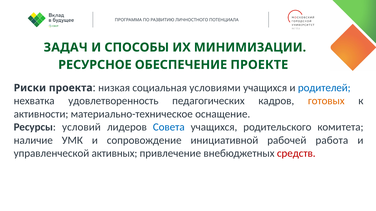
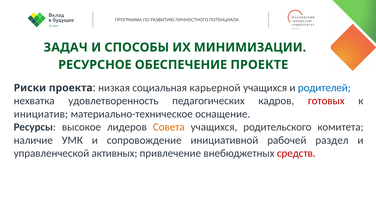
условиями: условиями -> карьерной
готовых colour: orange -> red
активности: активности -> инициатив
условий: условий -> высокое
Совета colour: blue -> orange
работа: работа -> раздел
